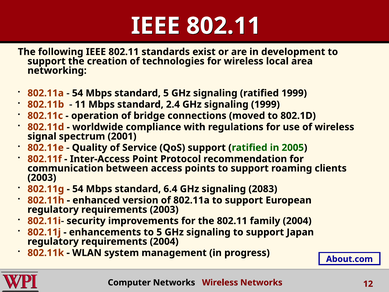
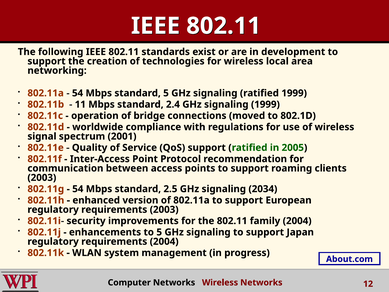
6.4: 6.4 -> 2.5
2083: 2083 -> 2034
